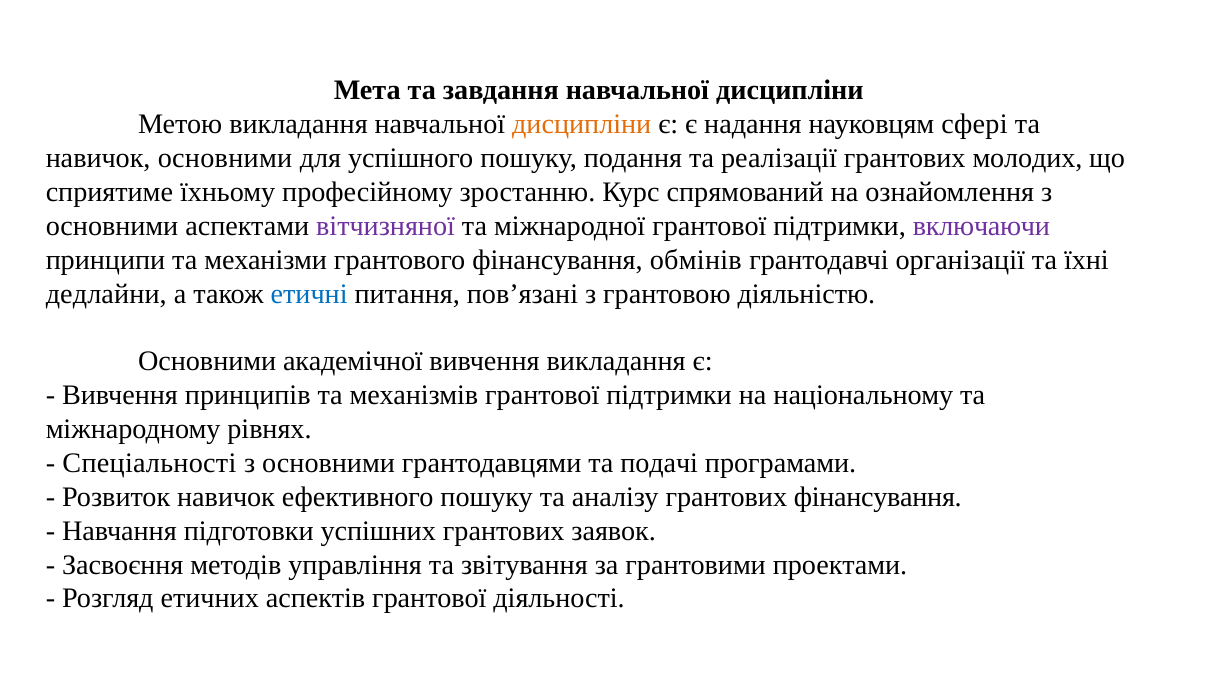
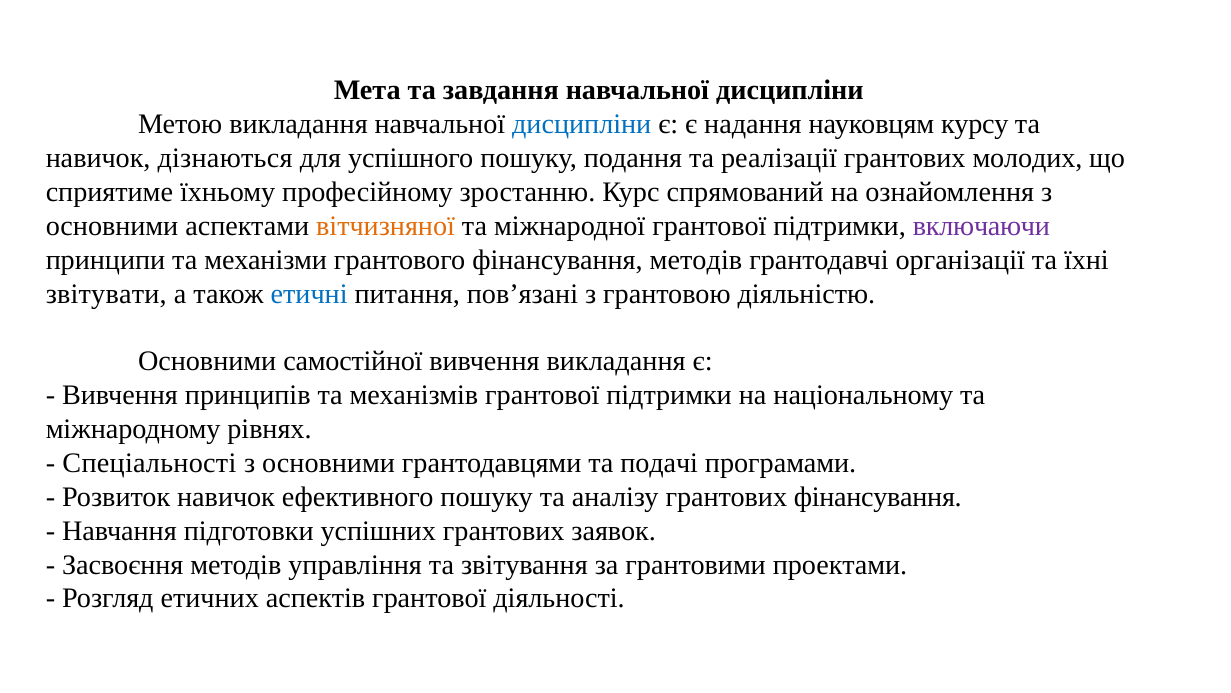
дисципліни at (582, 124) colour: orange -> blue
сфері: сфері -> курсу
навичок основними: основними -> дізнаються
вітчизняної colour: purple -> orange
фінансування обмінів: обмінів -> методів
дедлайни: дедлайни -> звітувати
академічної: академічної -> самостійної
